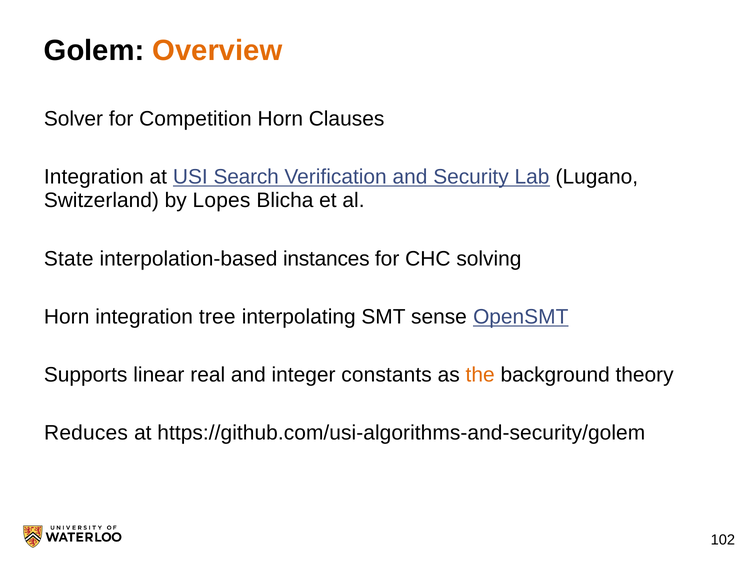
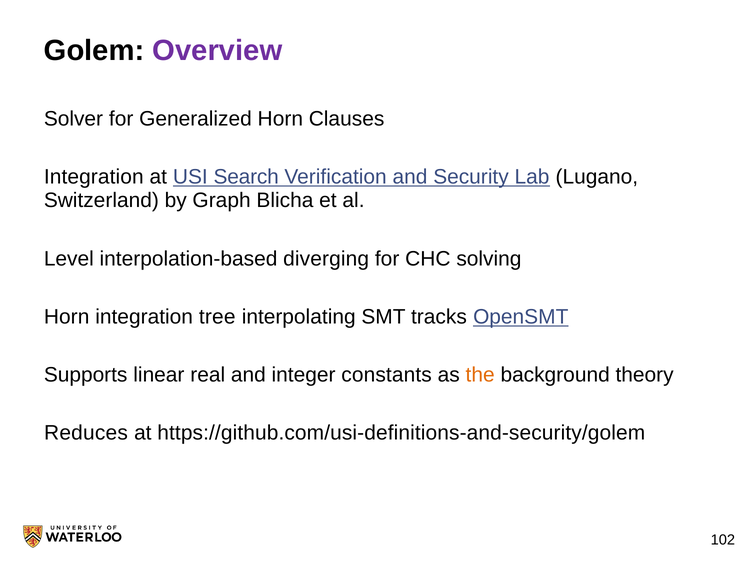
Overview colour: orange -> purple
Competition: Competition -> Generalized
Lopes: Lopes -> Graph
State: State -> Level
instances: instances -> diverging
sense: sense -> tracks
https://github.com/usi-algorithms-and-security/golem: https://github.com/usi-algorithms-and-security/golem -> https://github.com/usi-definitions-and-security/golem
